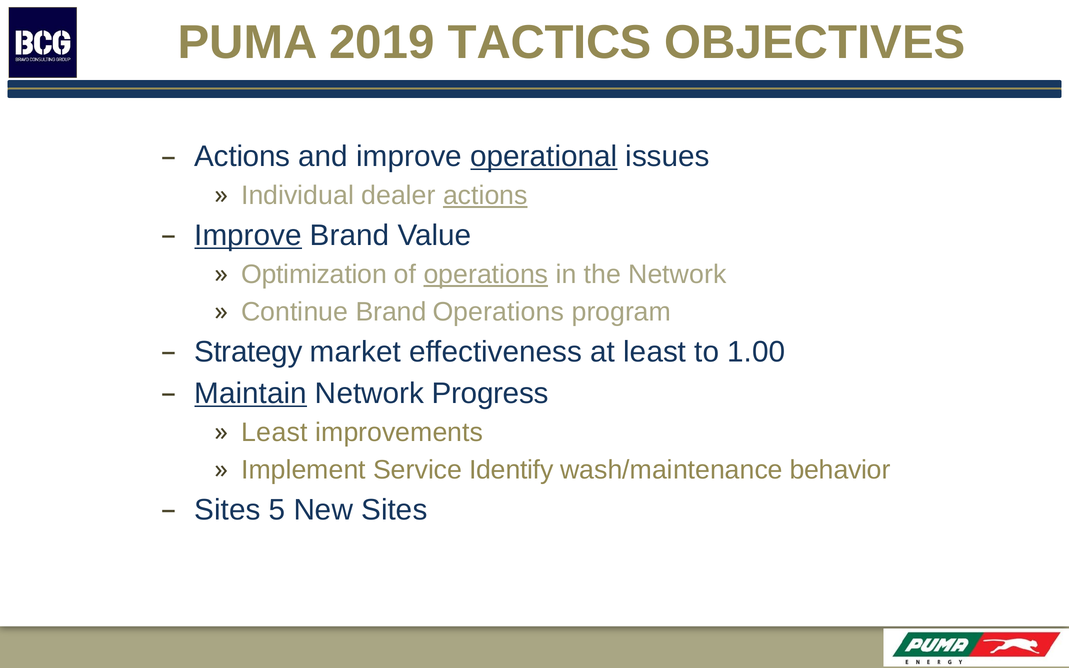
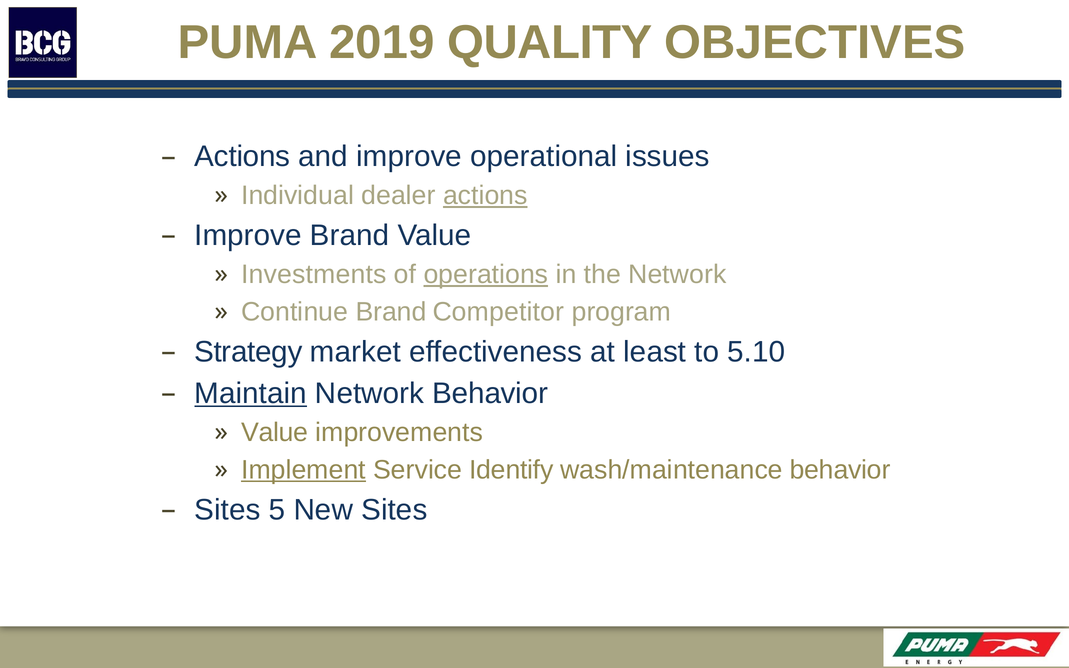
TACTICS: TACTICS -> QUALITY
operational underline: present -> none
Improve at (248, 236) underline: present -> none
Optimization: Optimization -> Investments
Brand Operations: Operations -> Competitor
1.00: 1.00 -> 5.10
Network Progress: Progress -> Behavior
Least at (274, 433): Least -> Value
Implement underline: none -> present
